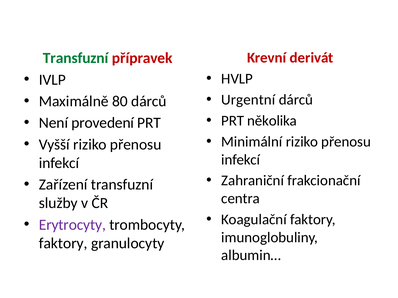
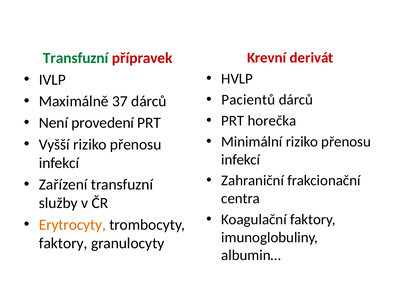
Urgentní: Urgentní -> Pacientů
80: 80 -> 37
několika: několika -> horečka
Erytrocyty colour: purple -> orange
